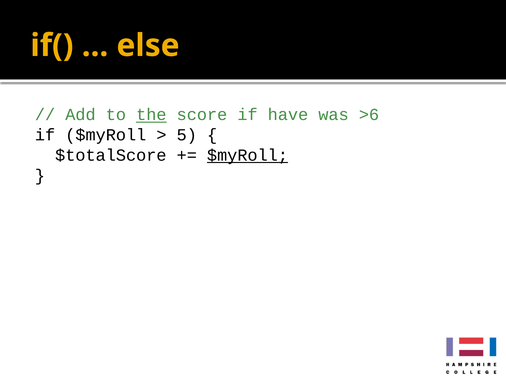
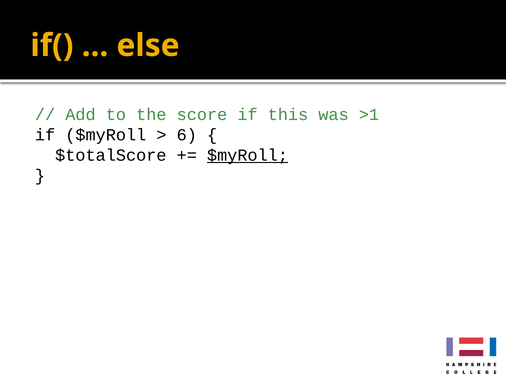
the underline: present -> none
have: have -> this
>6: >6 -> >1
5: 5 -> 6
